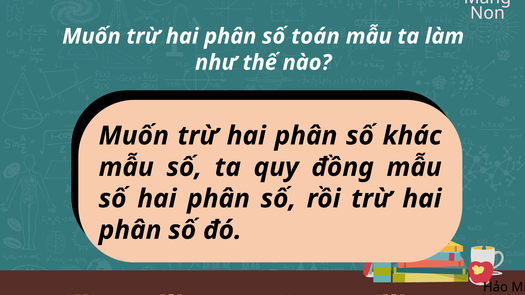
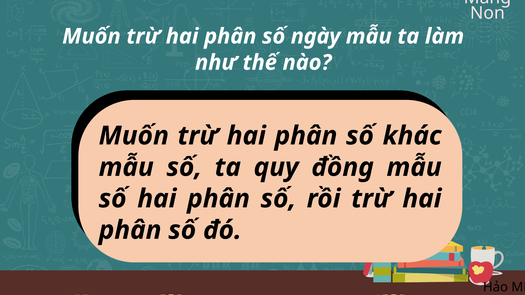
toán: toán -> ngày
